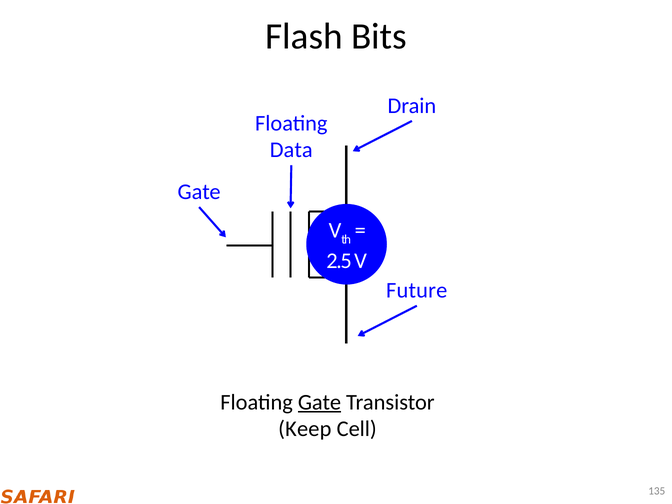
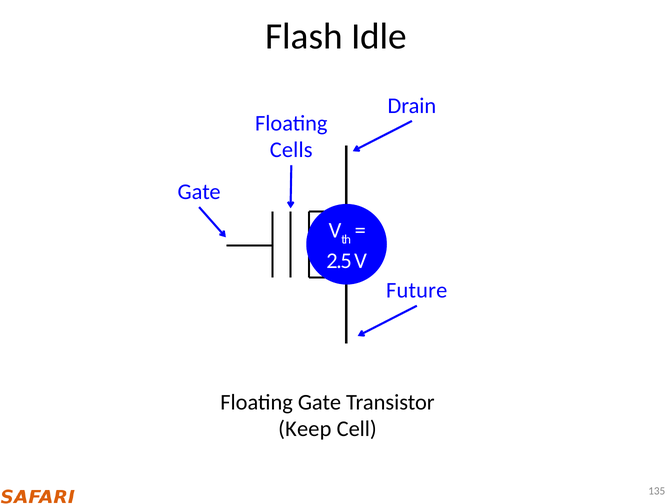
Bits: Bits -> Idle
Data: Data -> Cells
Gate at (319, 402) underline: present -> none
